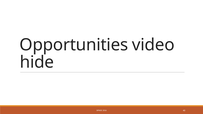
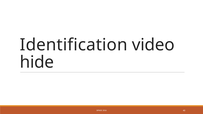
Opportunities: Opportunities -> Identification
